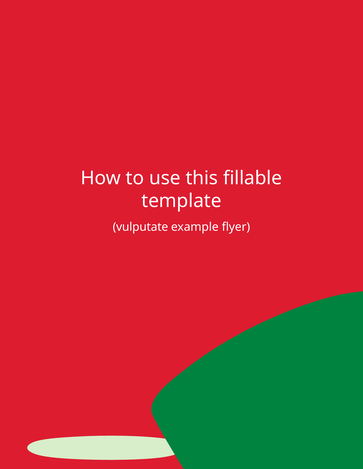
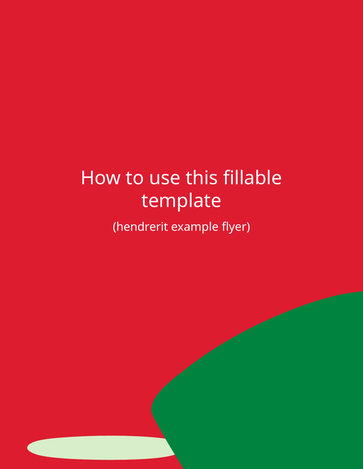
vulputate: vulputate -> hendrerit
